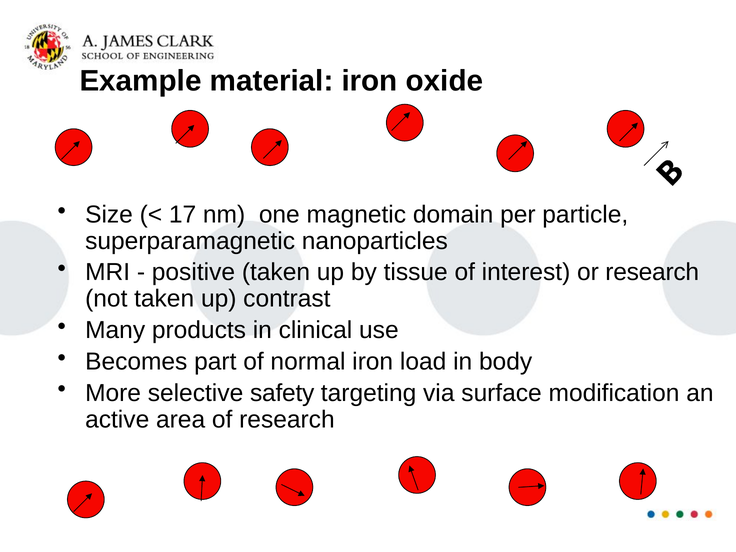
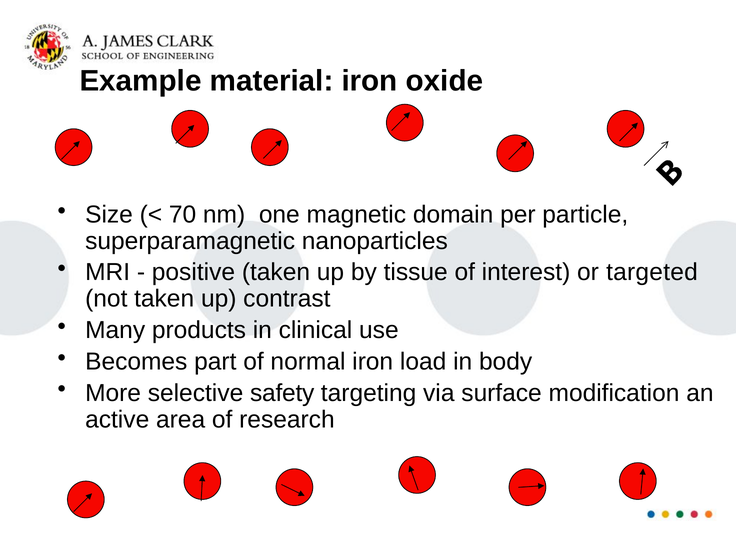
17: 17 -> 70
or research: research -> targeted
